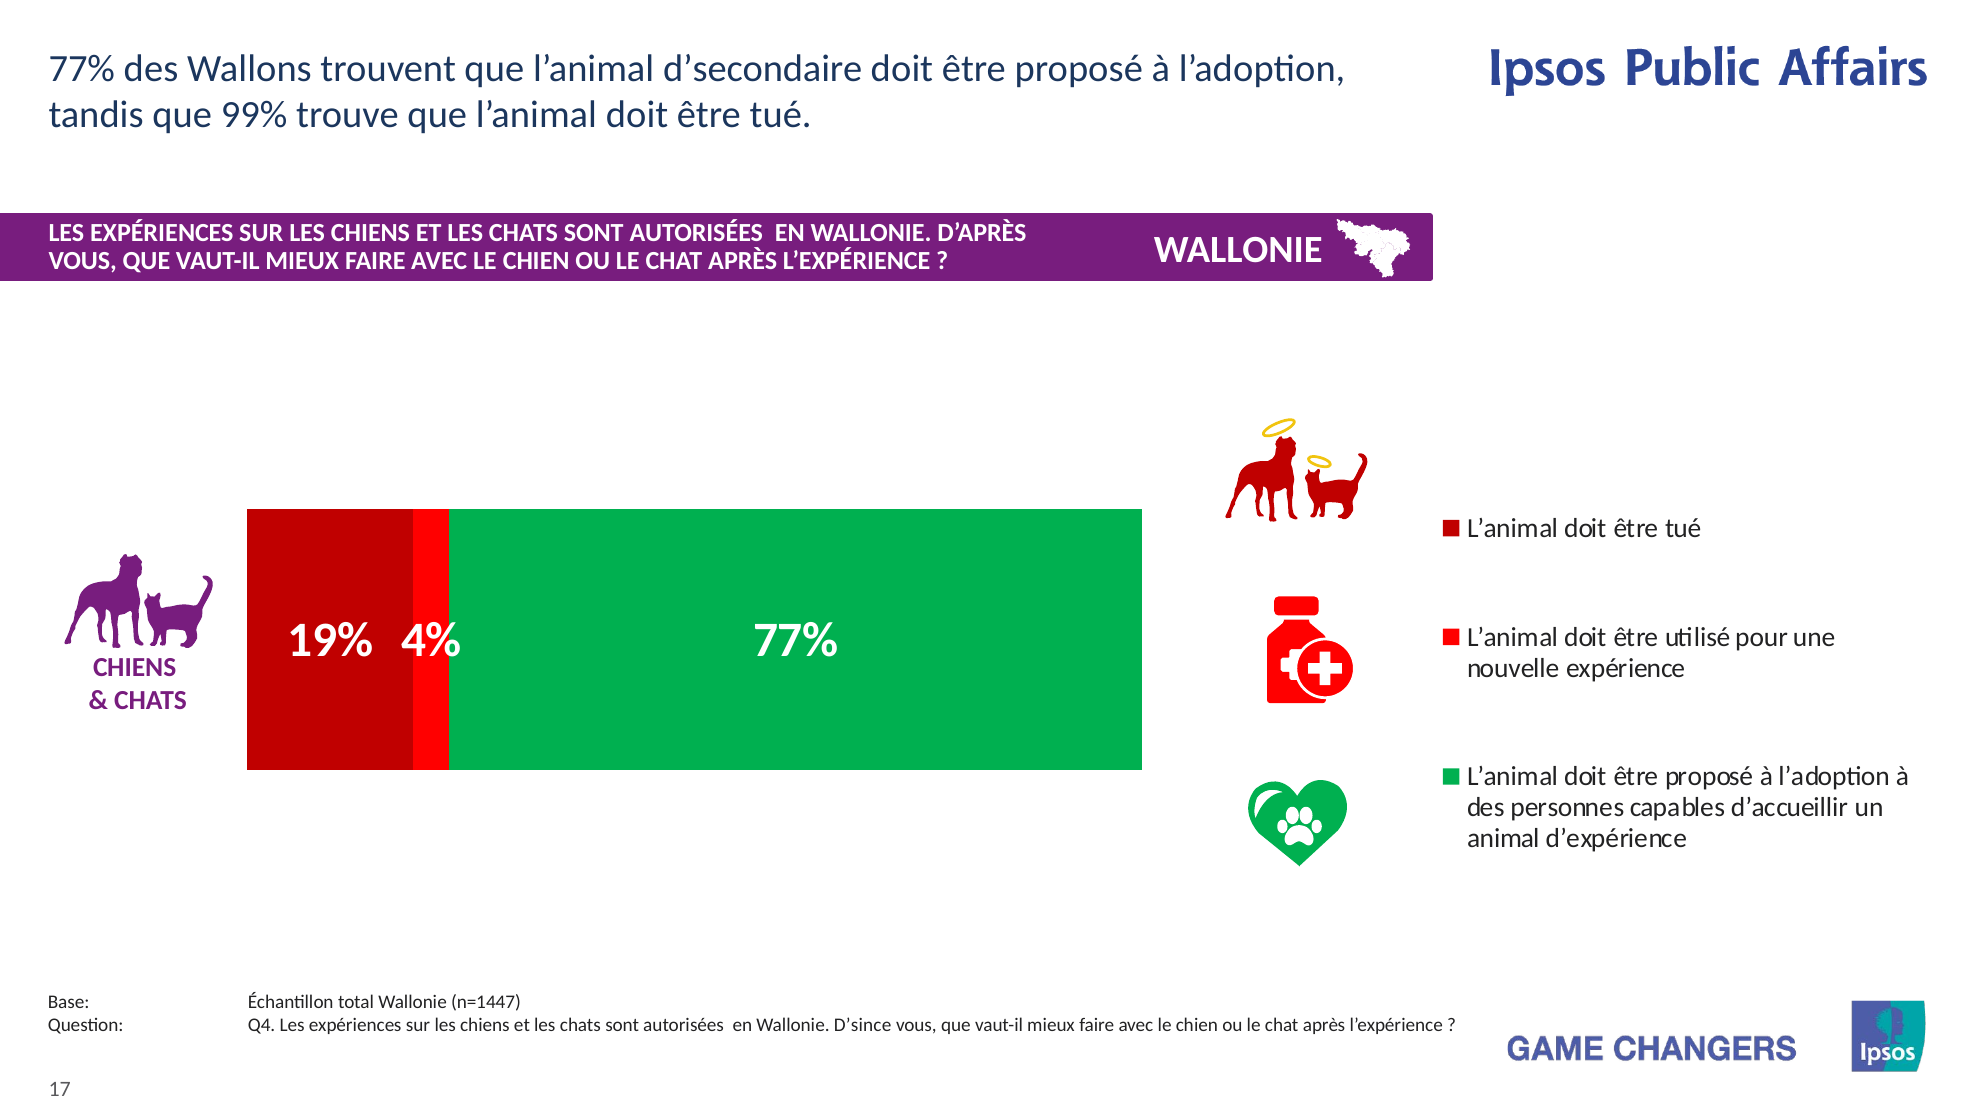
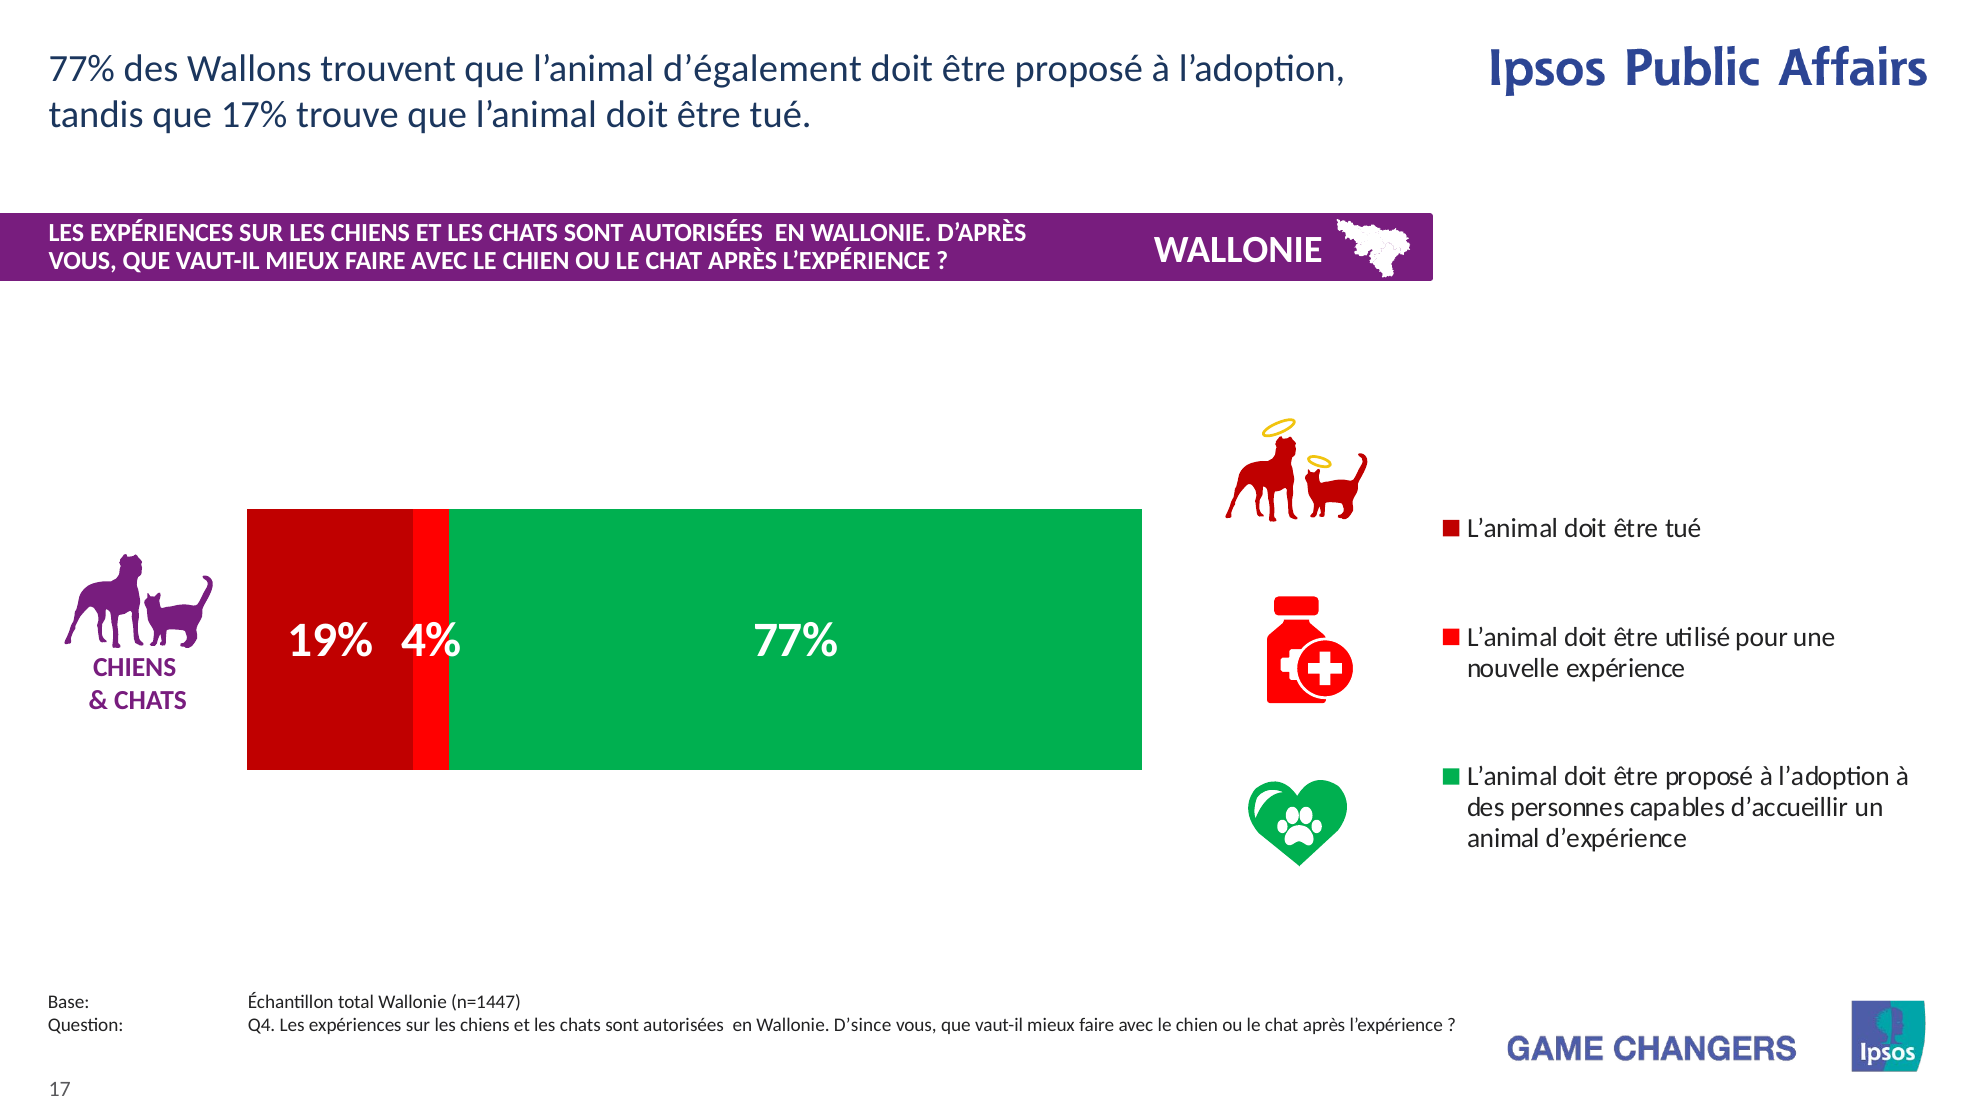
d’secondaire: d’secondaire -> d’également
99%: 99% -> 17%
